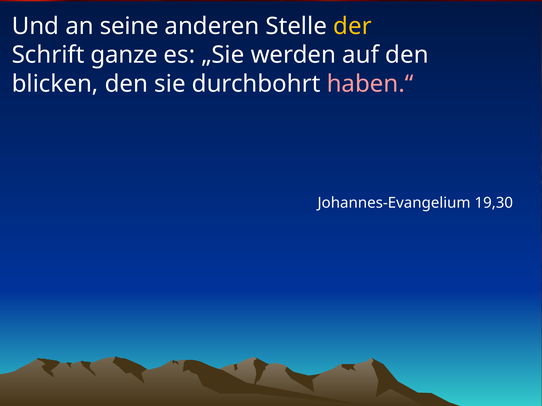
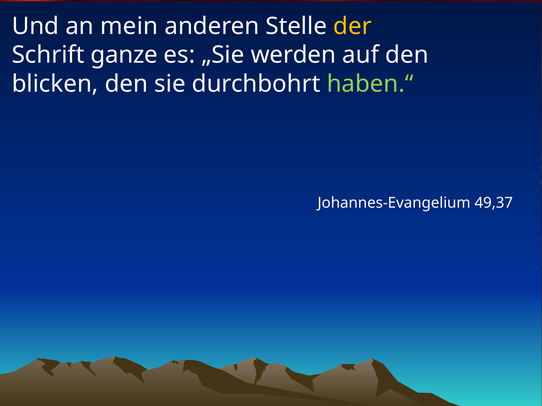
seine: seine -> mein
haben.“ colour: pink -> light green
19,30: 19,30 -> 49,37
